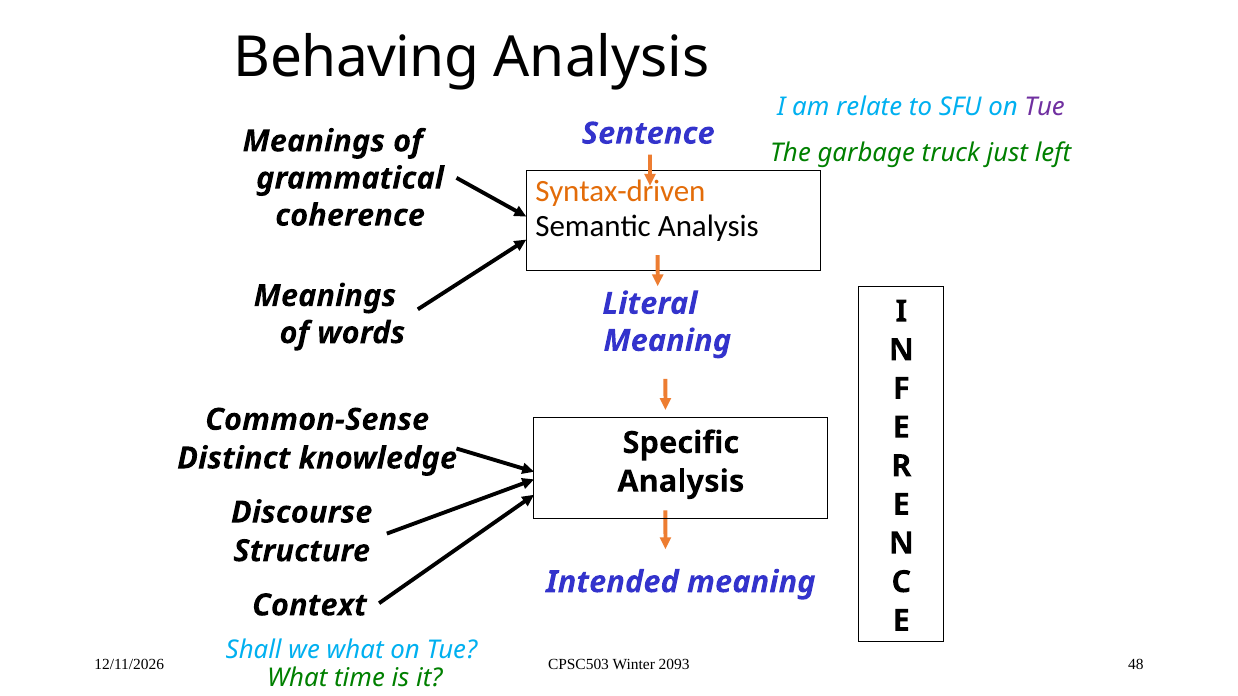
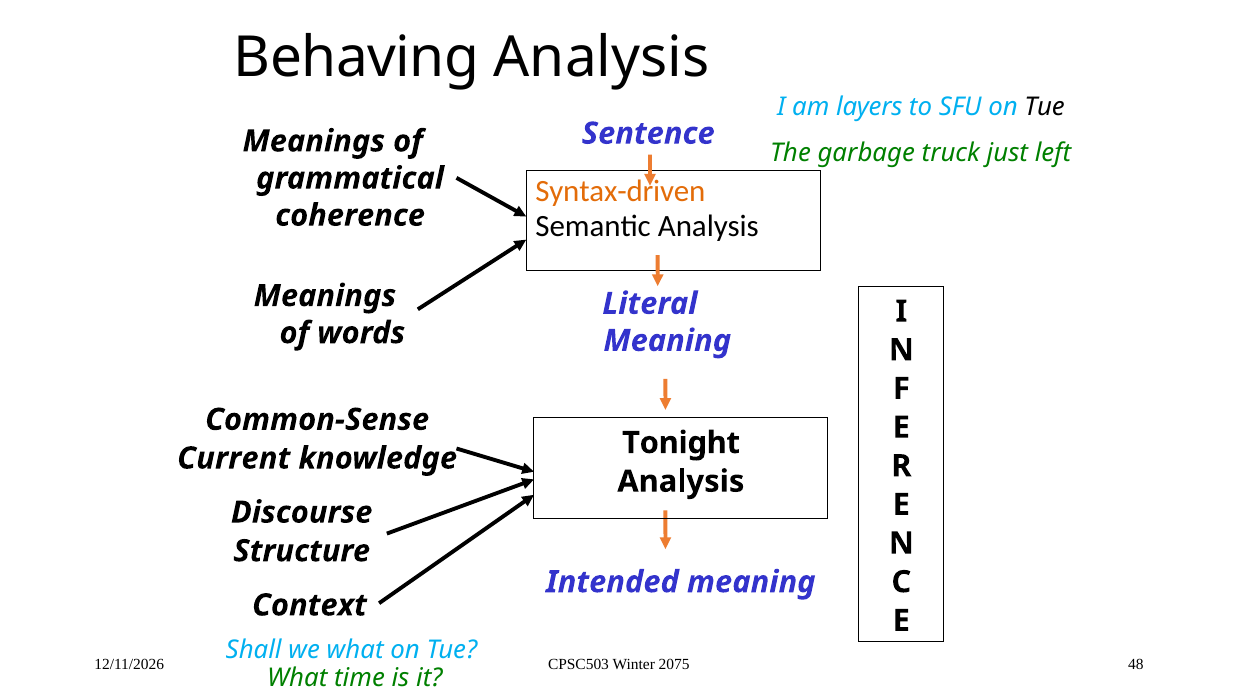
relate: relate -> layers
Tue at (1045, 107) colour: purple -> black
Specific: Specific -> Tonight
Distinct: Distinct -> Current
2093: 2093 -> 2075
